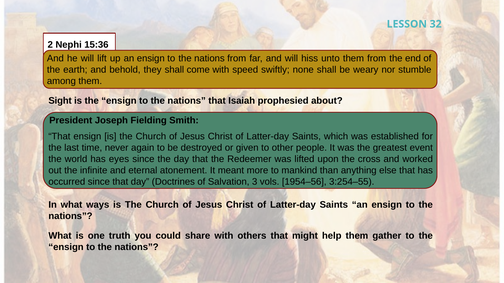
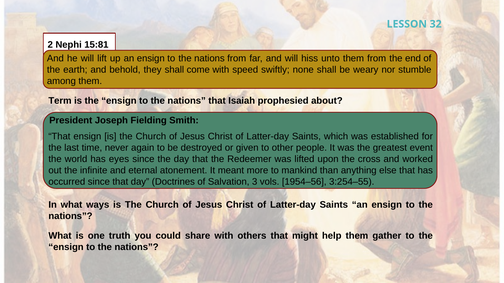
15:36: 15:36 -> 15:81
Sight: Sight -> Term
